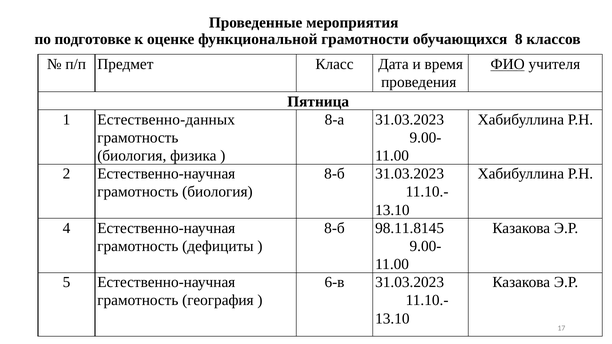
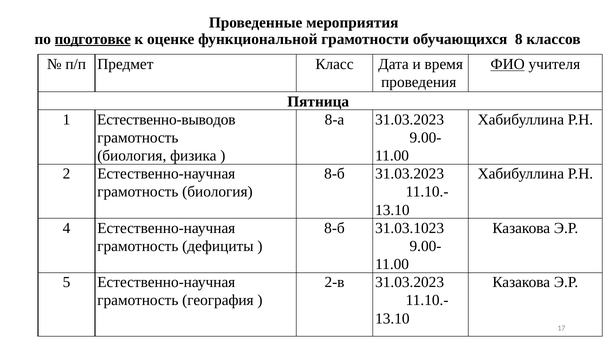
подготовке underline: none -> present
Естественно-данных: Естественно-данных -> Естественно-выводов
98.11.8145: 98.11.8145 -> 31.03.1023
6-в: 6-в -> 2-в
